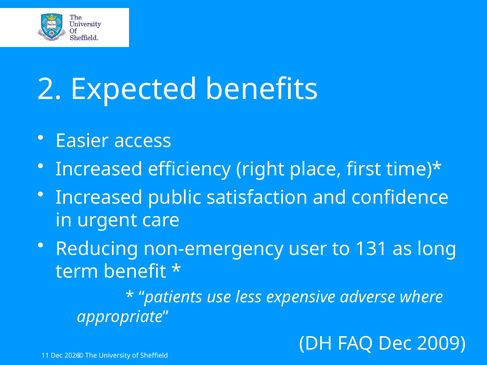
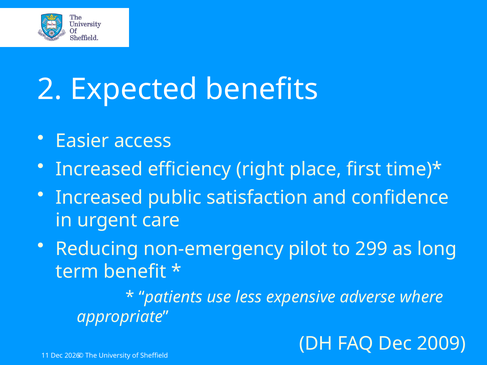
user: user -> pilot
131: 131 -> 299
